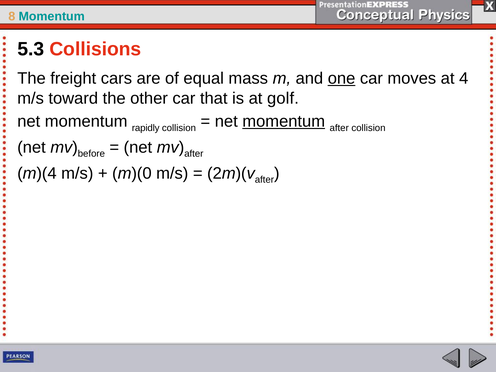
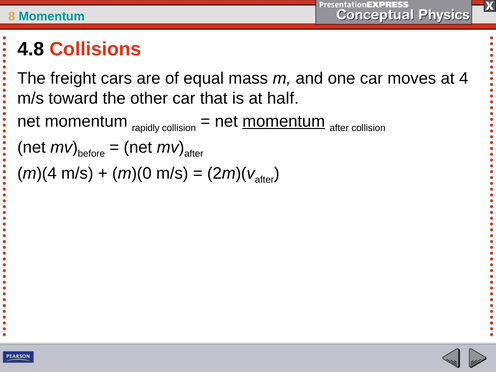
5.3: 5.3 -> 4.8
one underline: present -> none
golf: golf -> half
